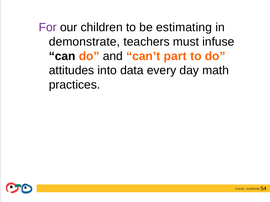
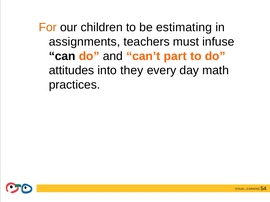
For colour: purple -> orange
demonstrate: demonstrate -> assignments
data: data -> they
